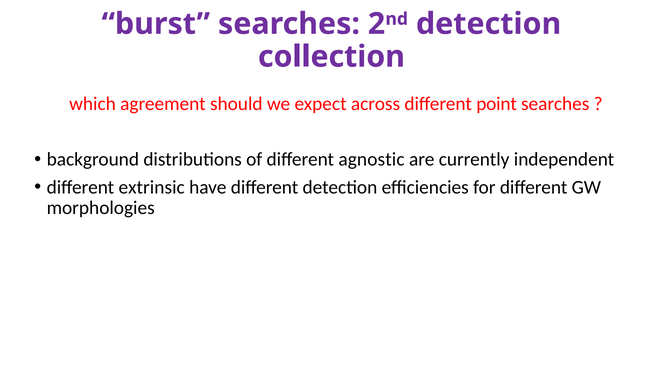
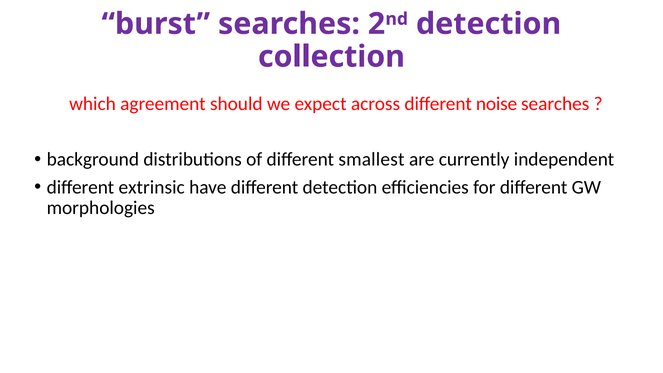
point: point -> noise
agnostic: agnostic -> smallest
